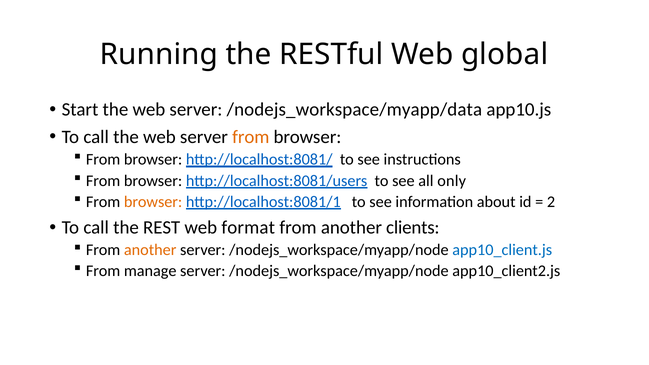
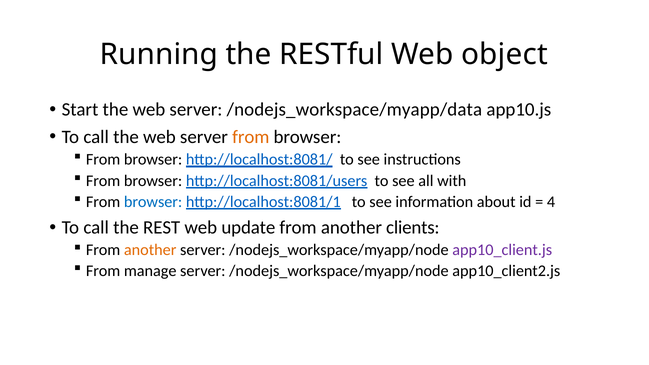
global: global -> object
only: only -> with
browser at (153, 202) colour: orange -> blue
2: 2 -> 4
format: format -> update
app10_client.js colour: blue -> purple
